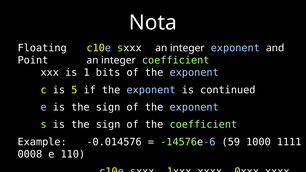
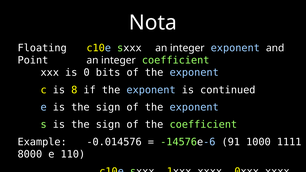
1: 1 -> 0
5: 5 -> 8
59: 59 -> 91
0008: 0008 -> 8000
